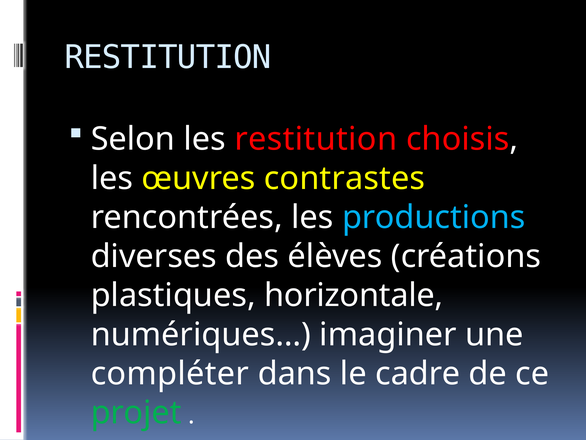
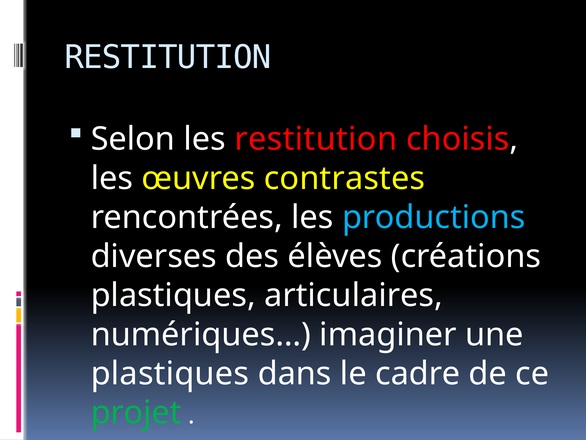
horizontale: horizontale -> articulaires
compléter at (170, 373): compléter -> plastiques
